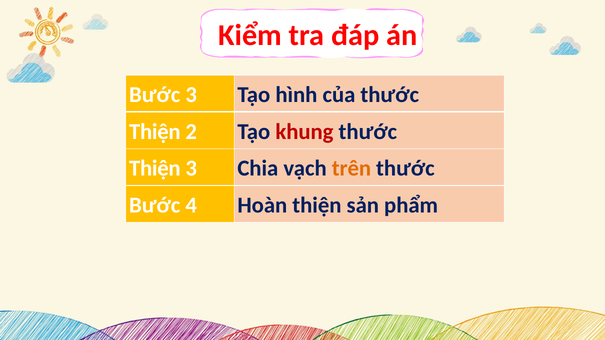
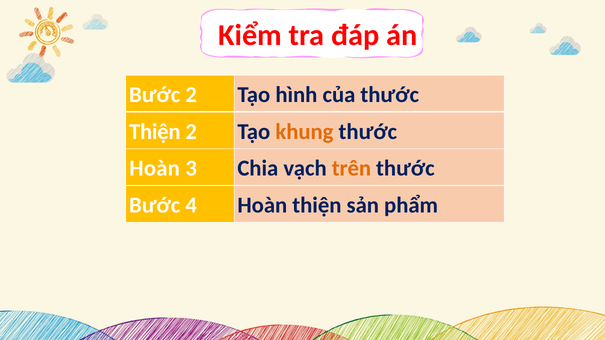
Bước 3: 3 -> 2
khung colour: red -> orange
Thiện at (155, 169): Thiện -> Hoàn
